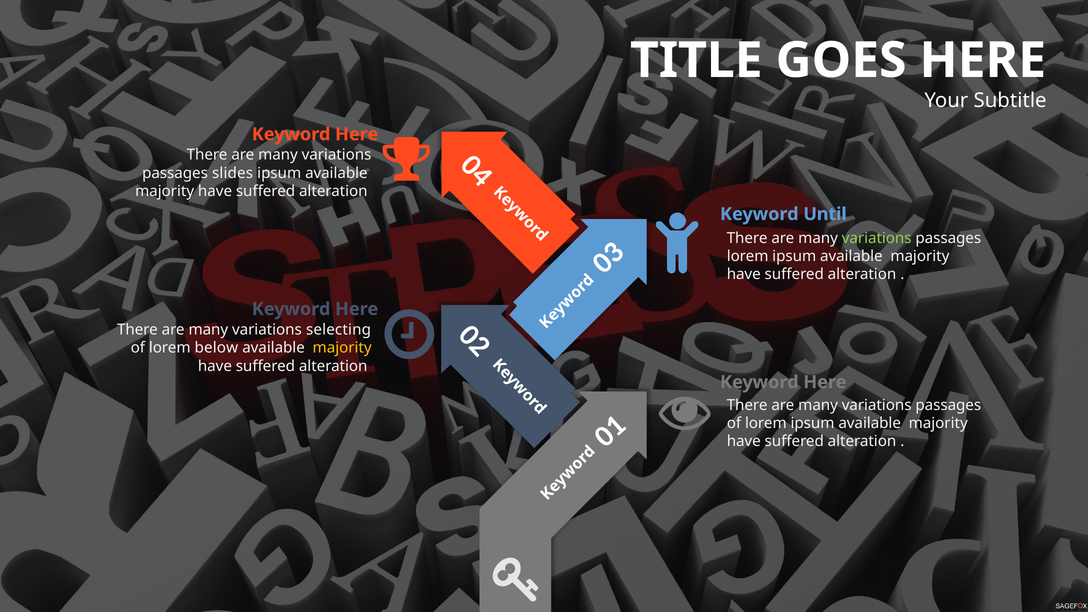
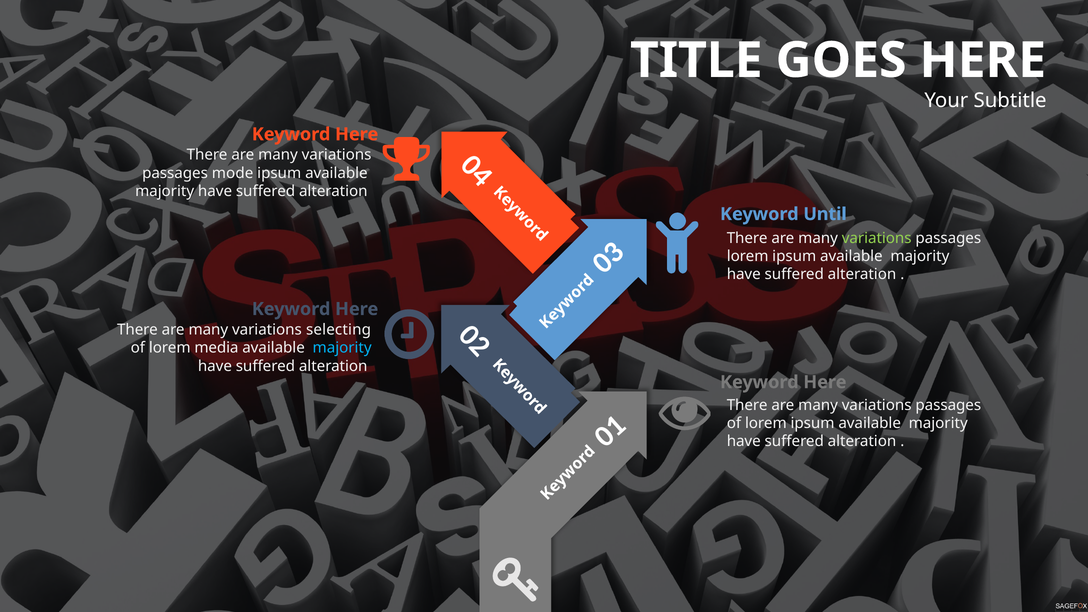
slides: slides -> mode
below: below -> media
majority at (342, 348) colour: yellow -> light blue
